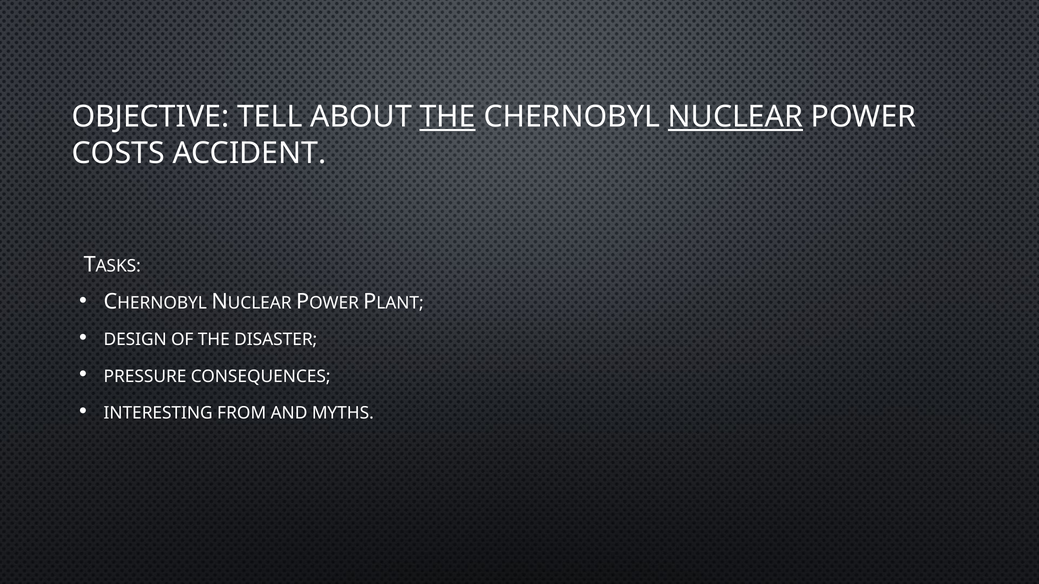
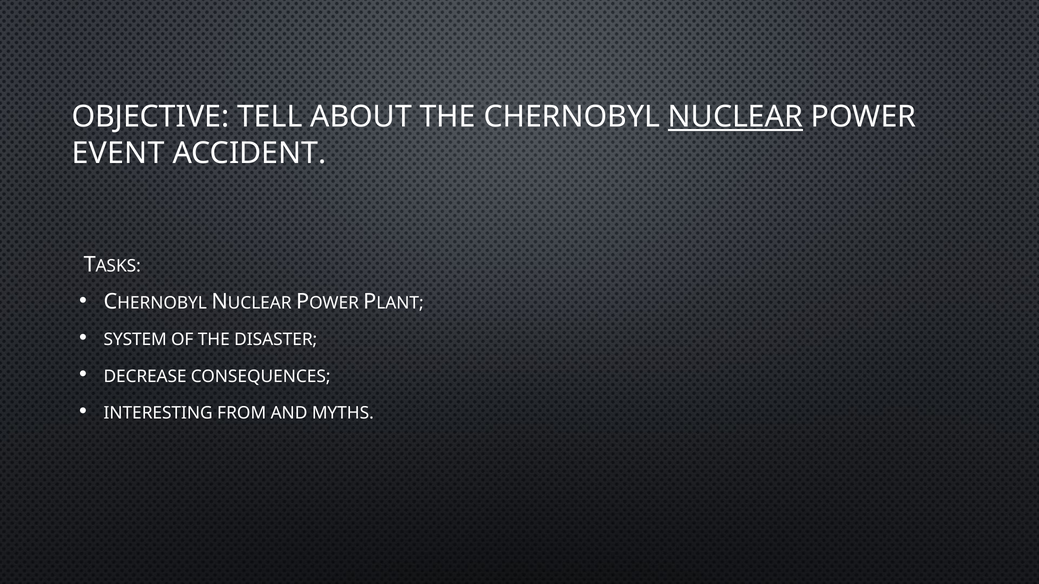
THE at (448, 117) underline: present -> none
COSTS: COSTS -> EVENT
DESIGN: DESIGN -> SYSTEM
PRESSURE: PRESSURE -> DECREASE
